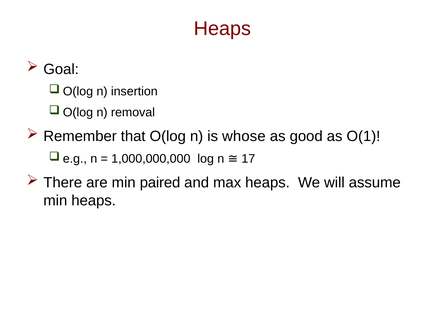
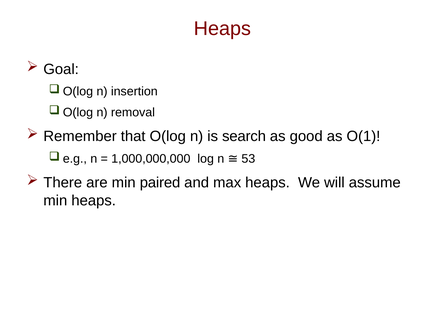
whose: whose -> search
17: 17 -> 53
